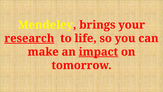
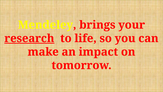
impact underline: present -> none
